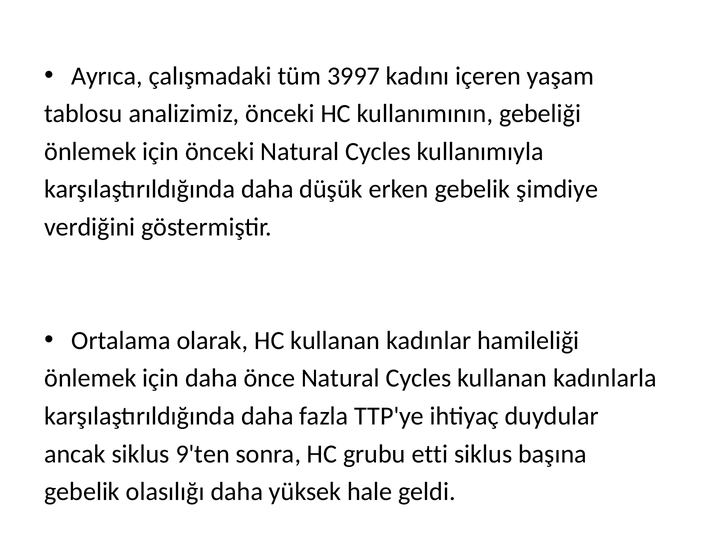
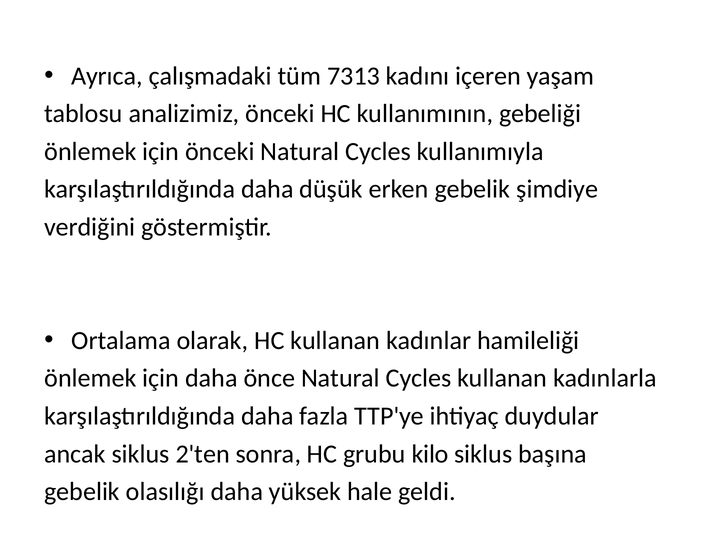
3997: 3997 -> 7313
9'ten: 9'ten -> 2'ten
etti: etti -> kilo
